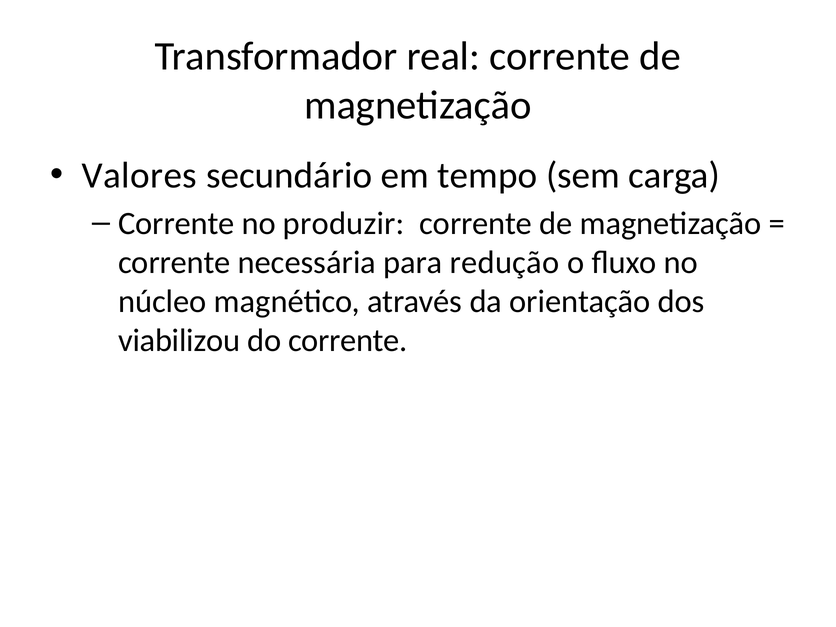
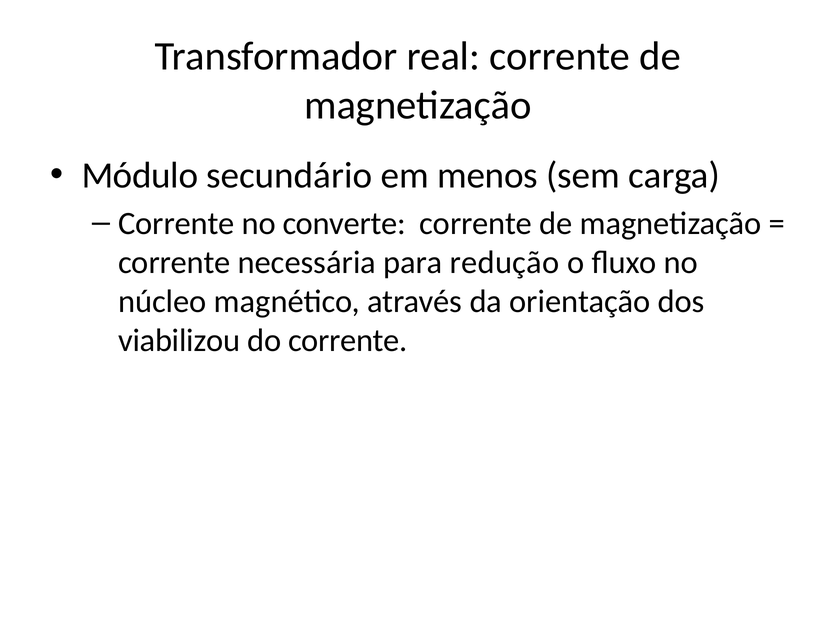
Valores: Valores -> Módulo
tempo: tempo -> menos
produzir: produzir -> converte
